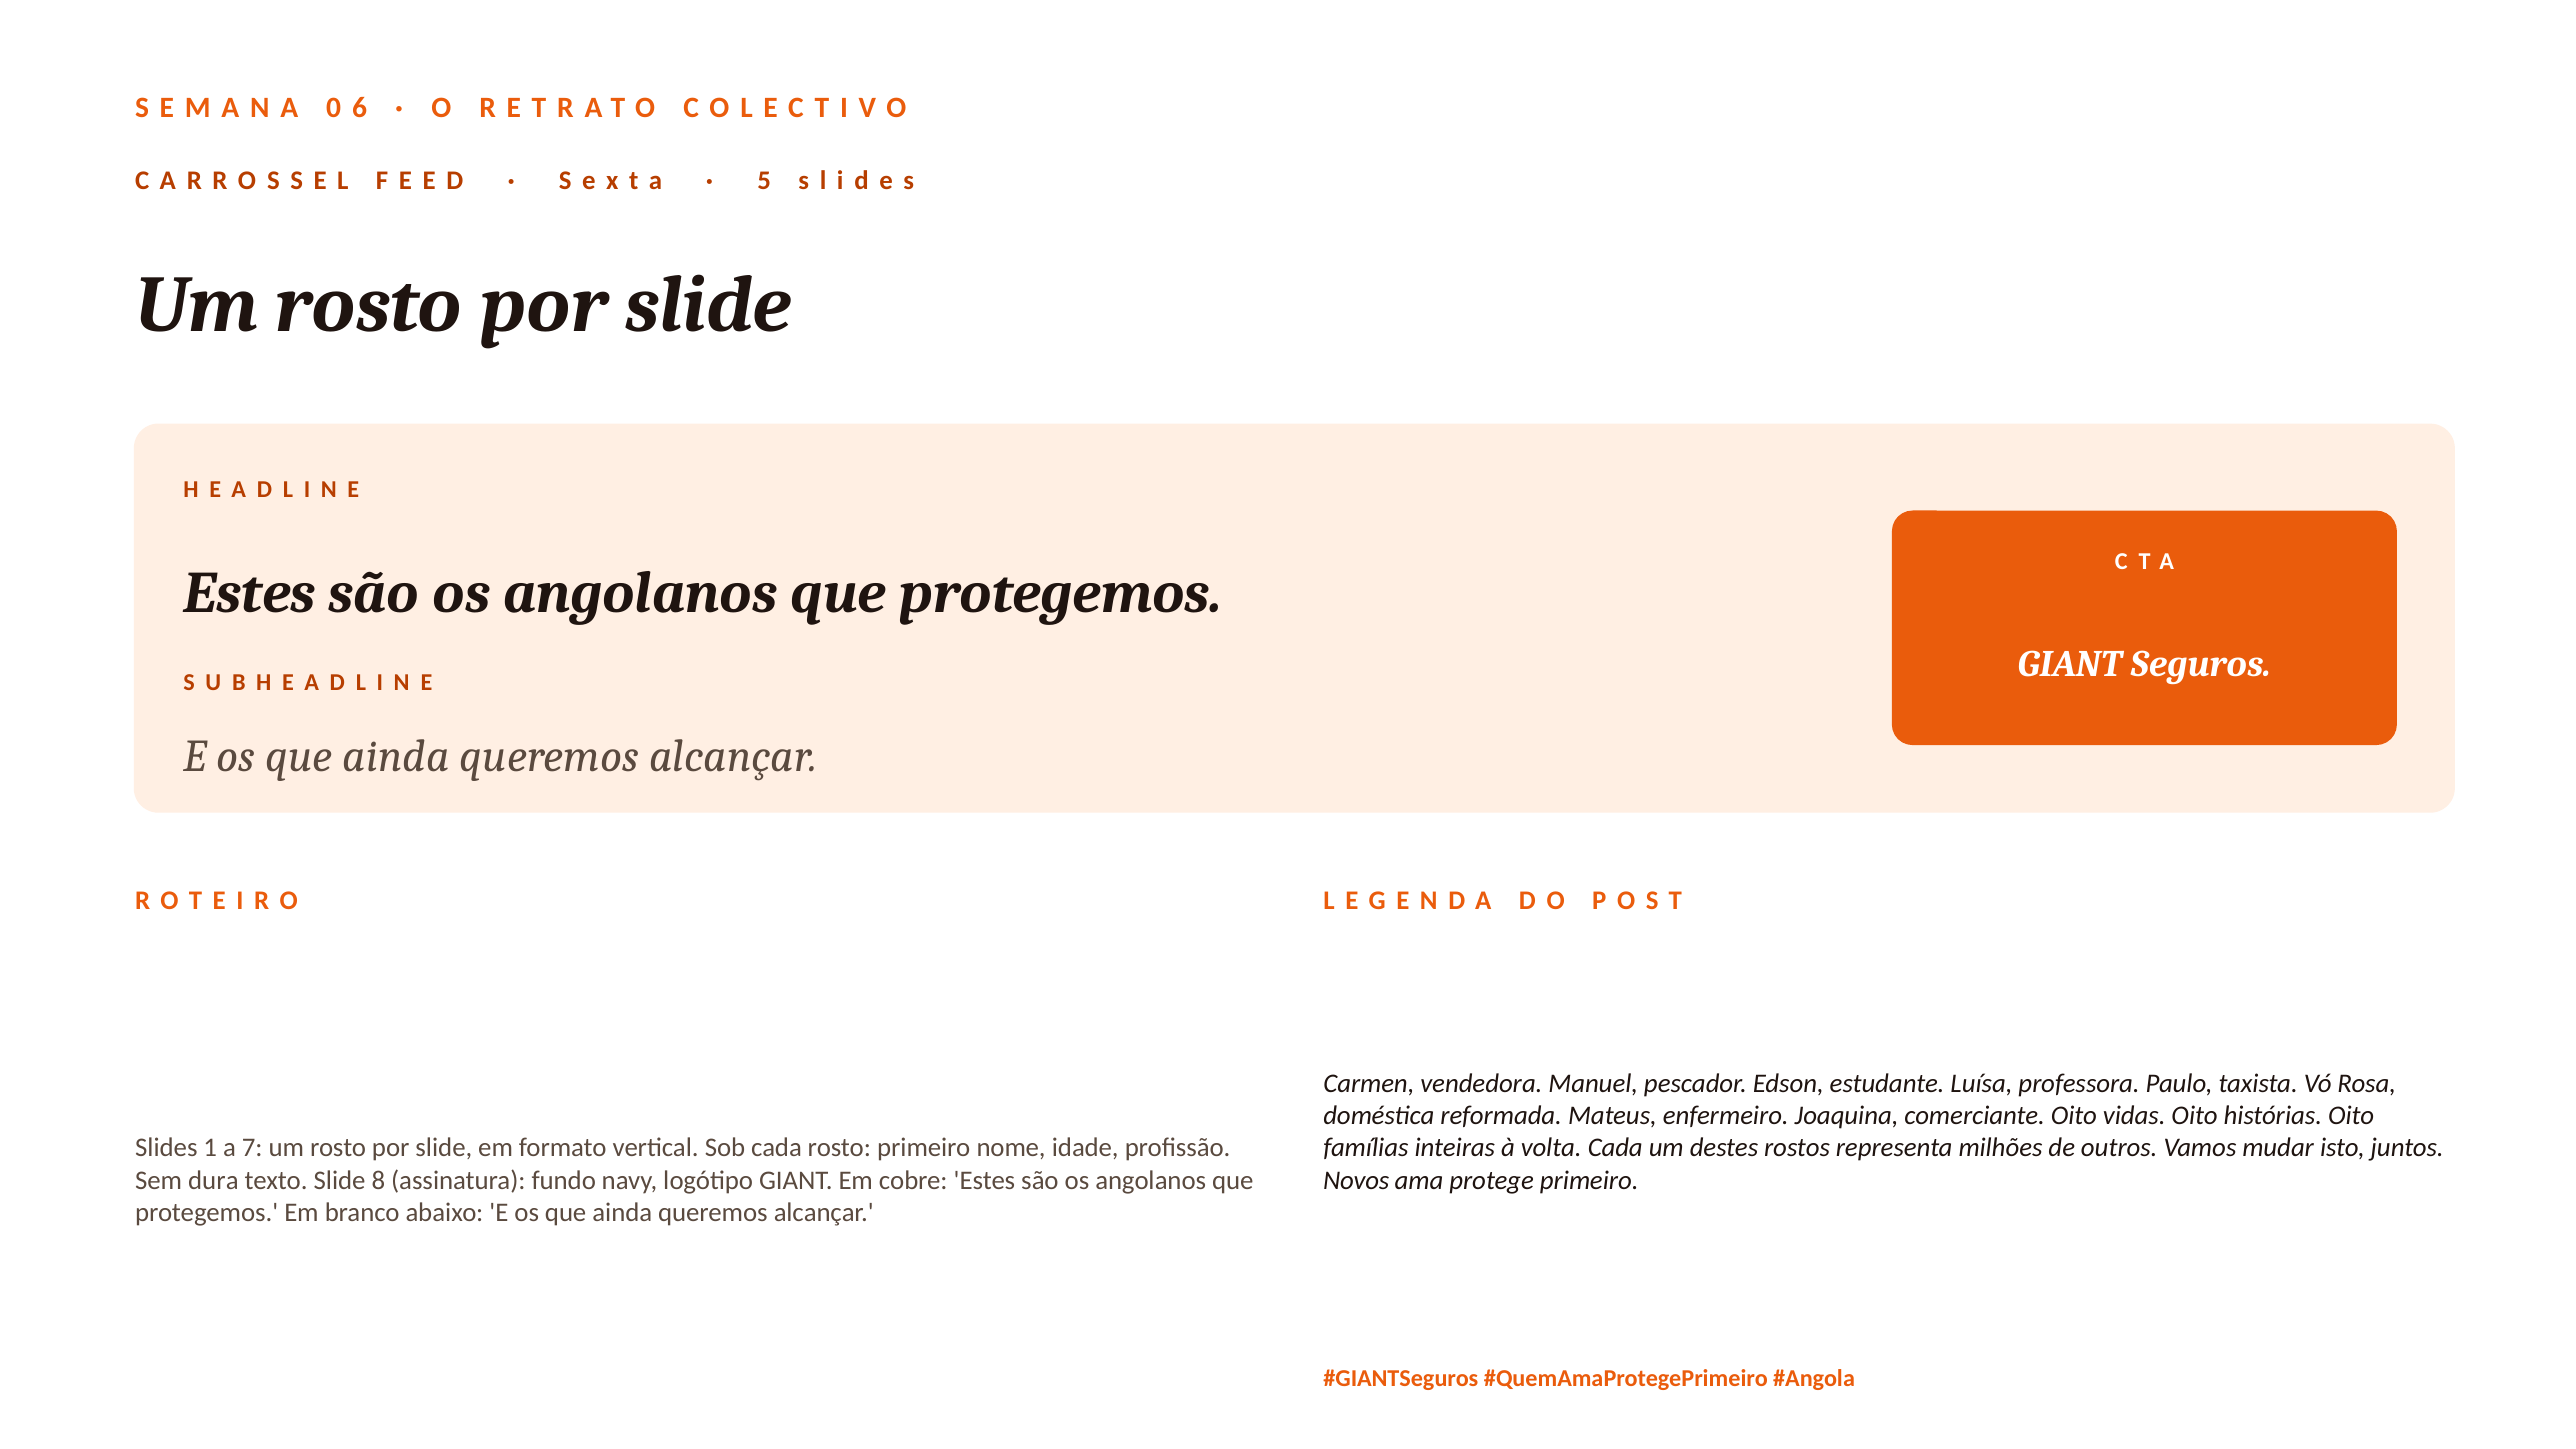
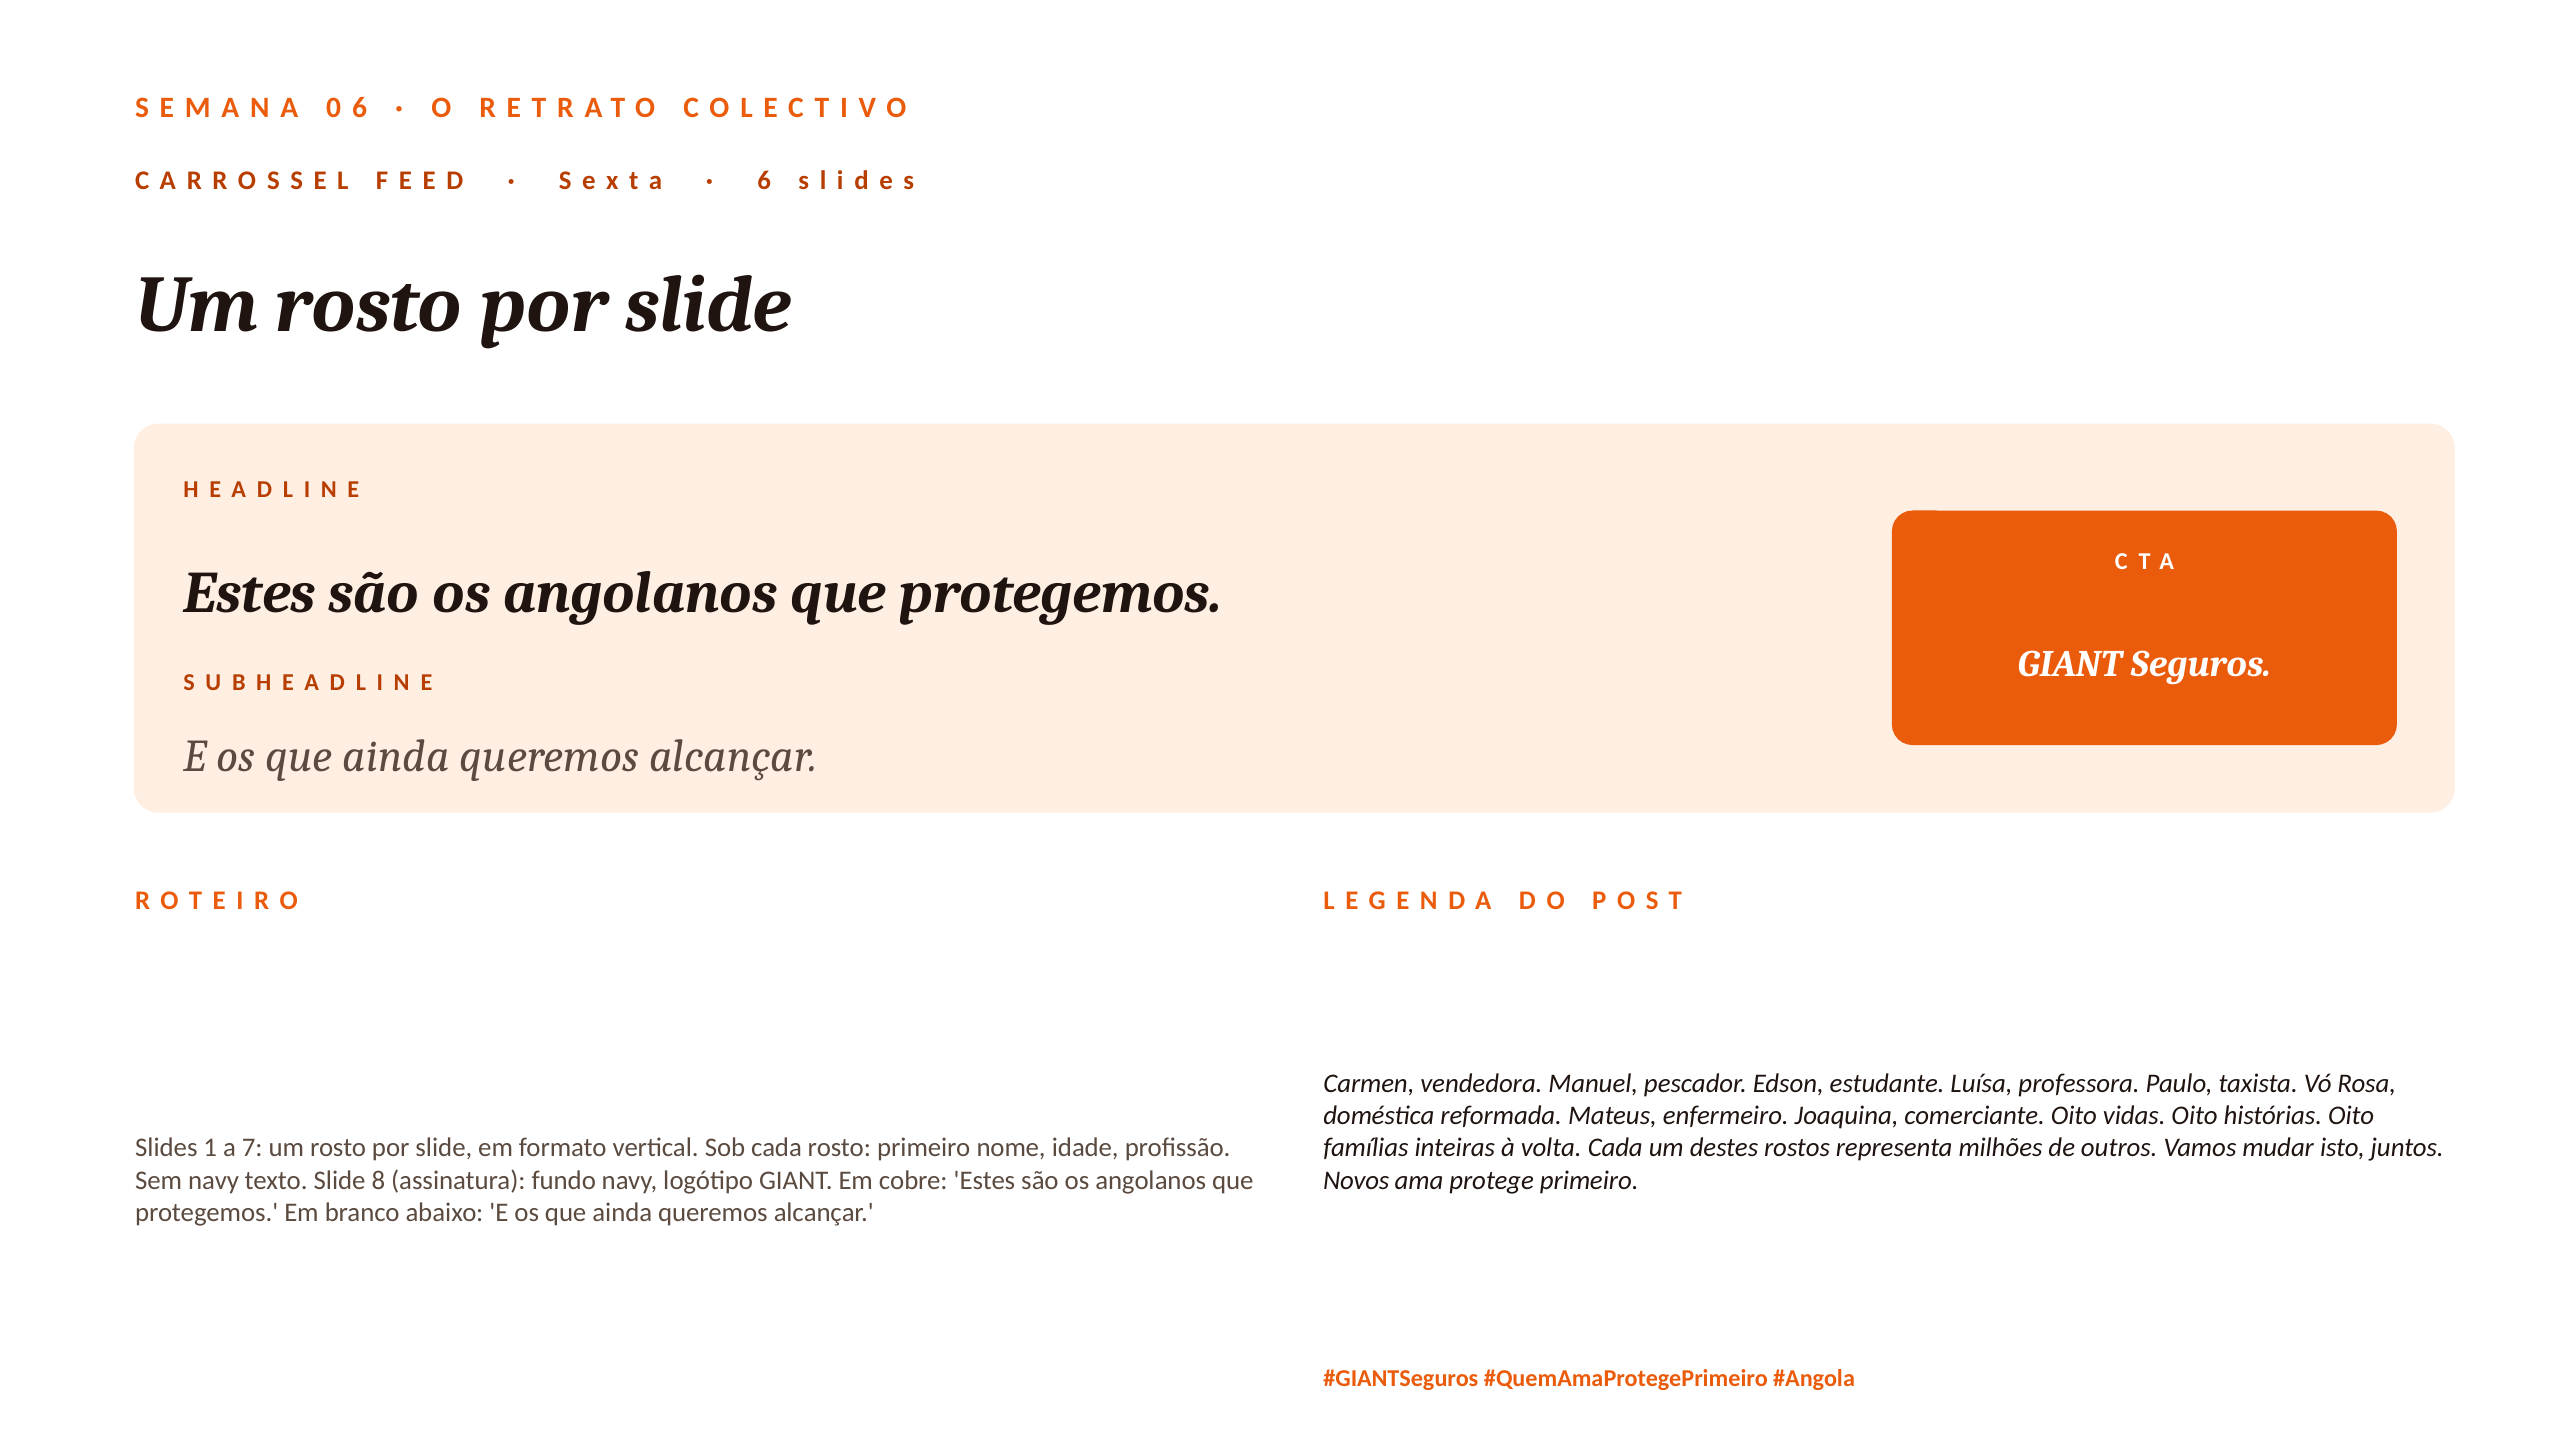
5 at (764, 181): 5 -> 6
Sem dura: dura -> navy
